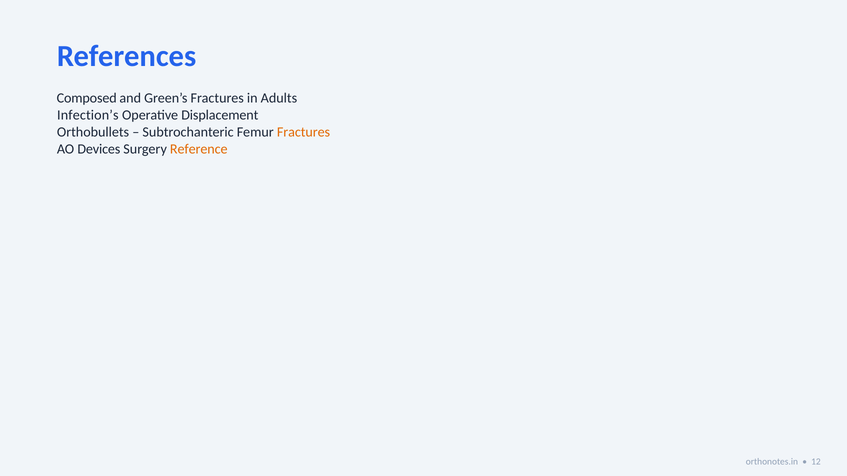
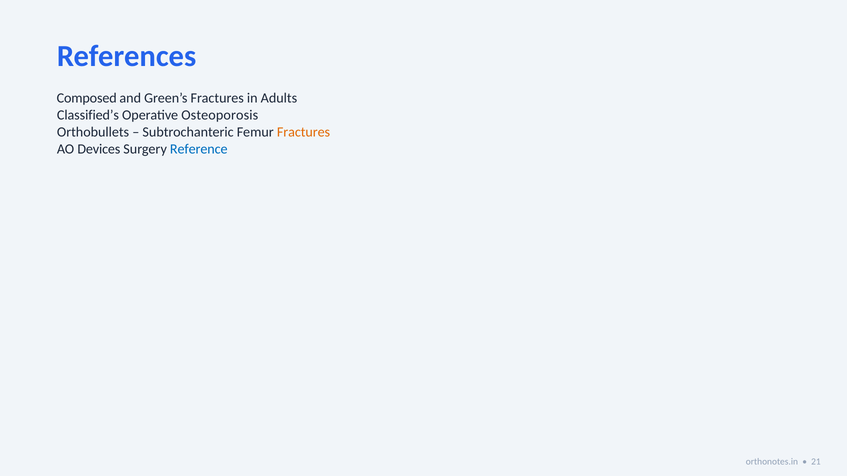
Infection’s: Infection’s -> Classified’s
Displacement: Displacement -> Osteoporosis
Reference colour: orange -> blue
12: 12 -> 21
